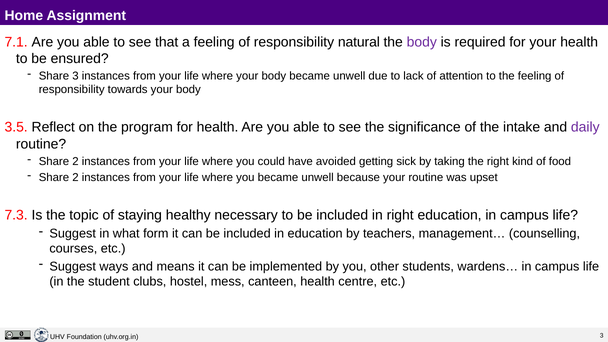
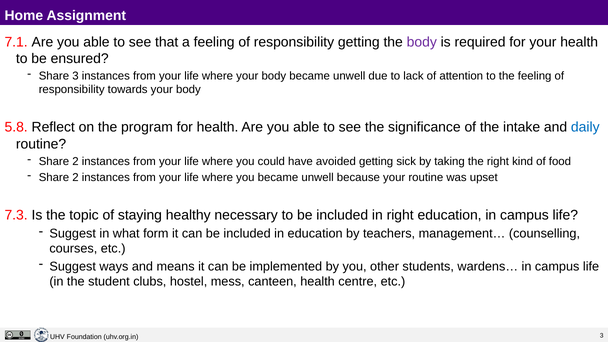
responsibility natural: natural -> getting
3.5: 3.5 -> 5.8
daily colour: purple -> blue
